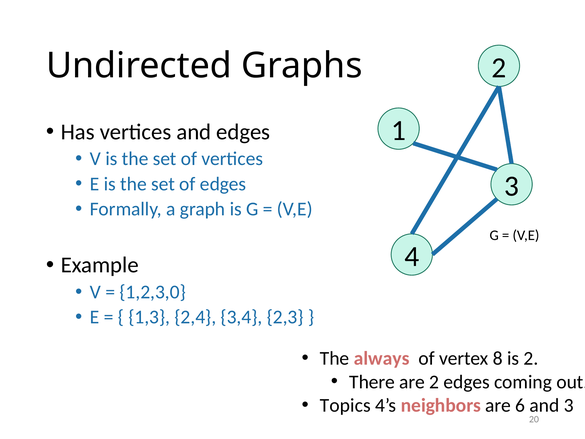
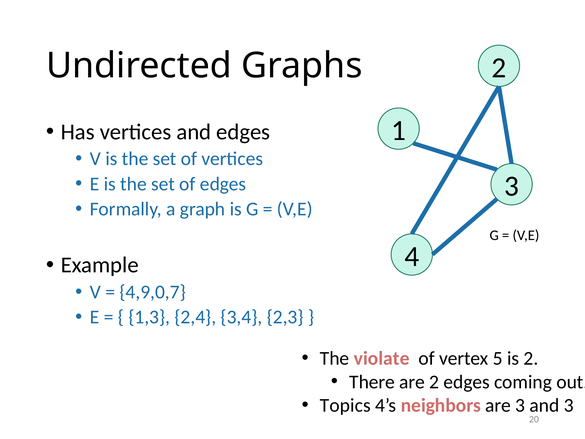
1,2,3,0: 1,2,3,0 -> 4,9,0,7
always: always -> violate
8: 8 -> 5
are 6: 6 -> 3
